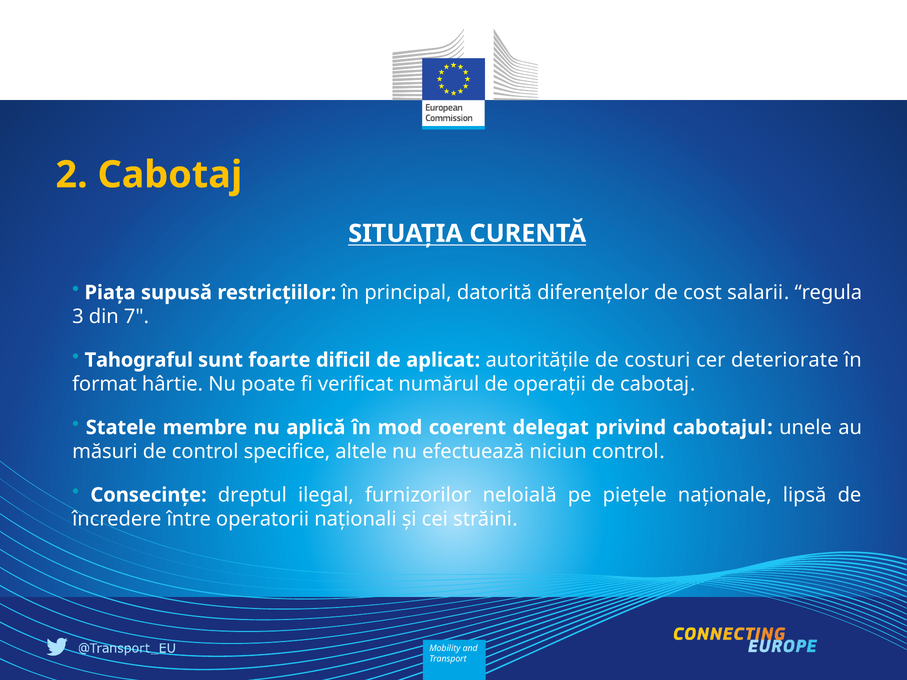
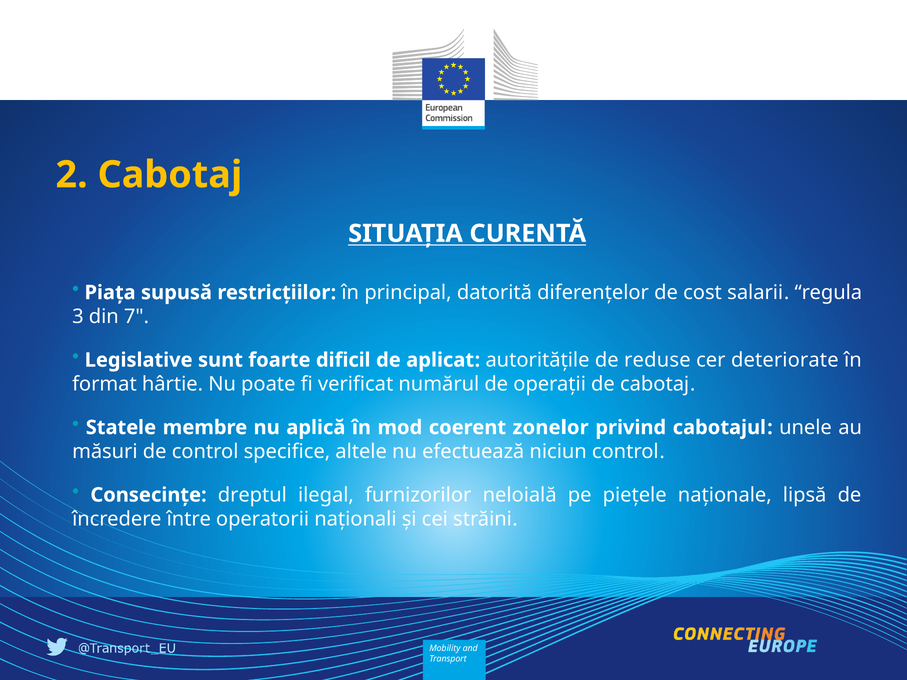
Tahograful: Tahograful -> Legislative
costuri: costuri -> reduse
delegat: delegat -> zonelor
